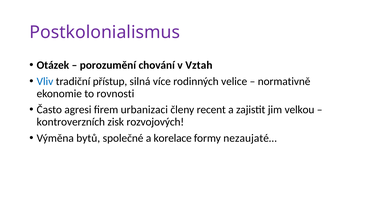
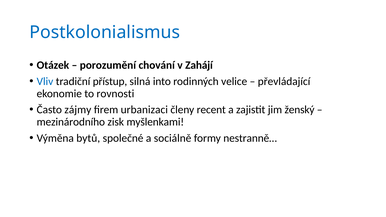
Postkolonialismus colour: purple -> blue
Vztah: Vztah -> Zahájí
více: více -> into
normativně: normativně -> převládající
agresi: agresi -> zájmy
velkou: velkou -> ženský
kontroverzních: kontroverzních -> mezinárodního
rozvojových: rozvojových -> myšlenkami
korelace: korelace -> sociálně
nezaujaté…: nezaujaté… -> nestranně…
